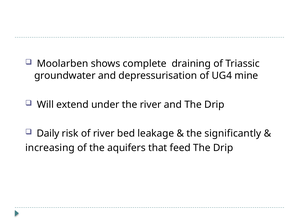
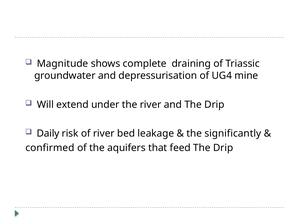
Moolarben: Moolarben -> Magnitude
increasing: increasing -> confirmed
